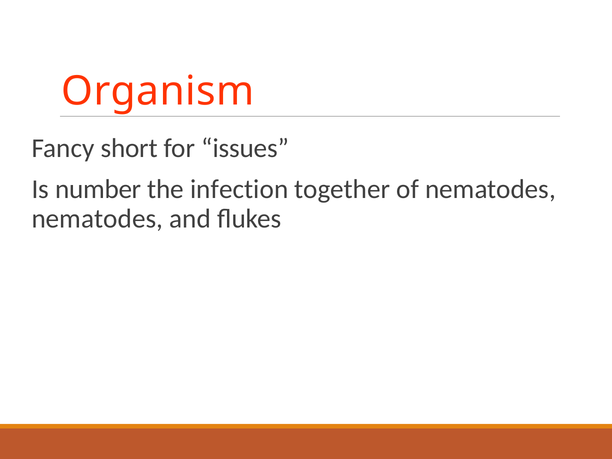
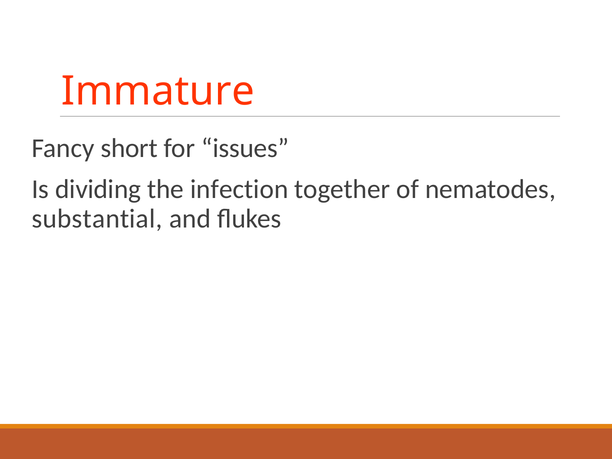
Organism: Organism -> Immature
number: number -> dividing
nematodes at (97, 219): nematodes -> substantial
